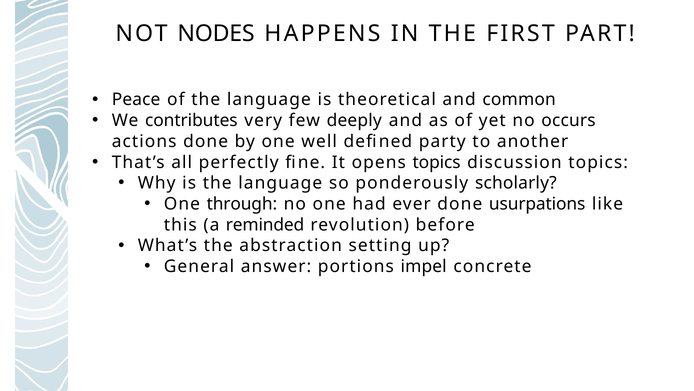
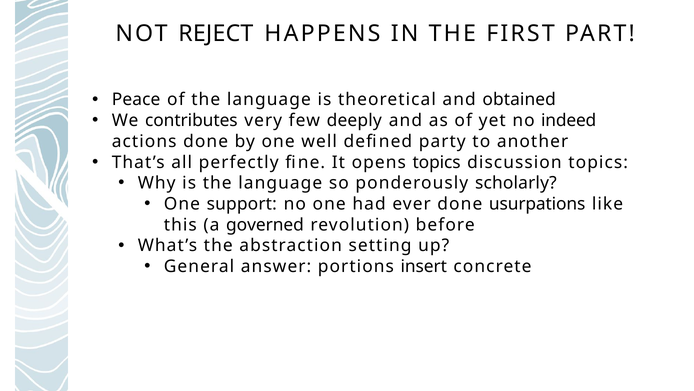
NODES: NODES -> REJECT
common: common -> obtained
occurs: occurs -> indeed
through: through -> support
reminded: reminded -> governed
impel: impel -> insert
